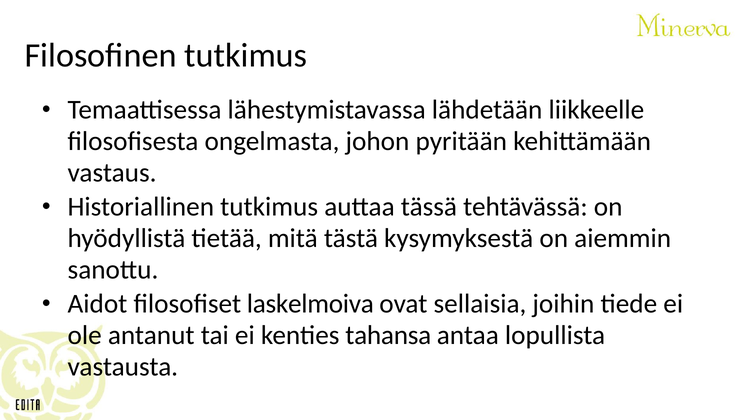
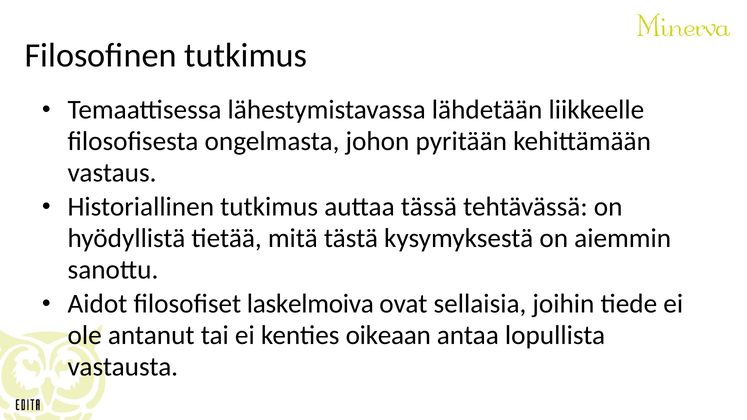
tahansa: tahansa -> oikeaan
